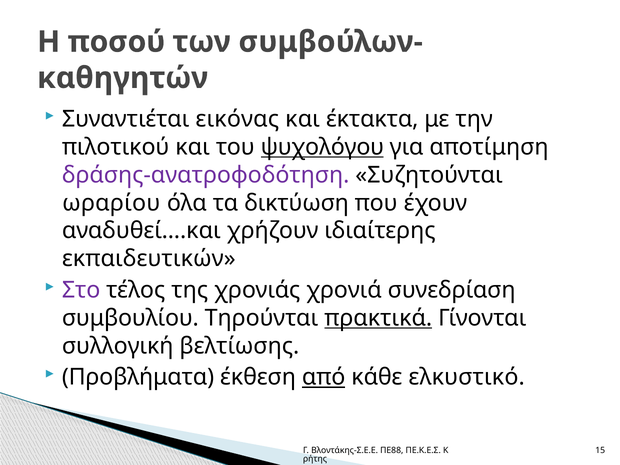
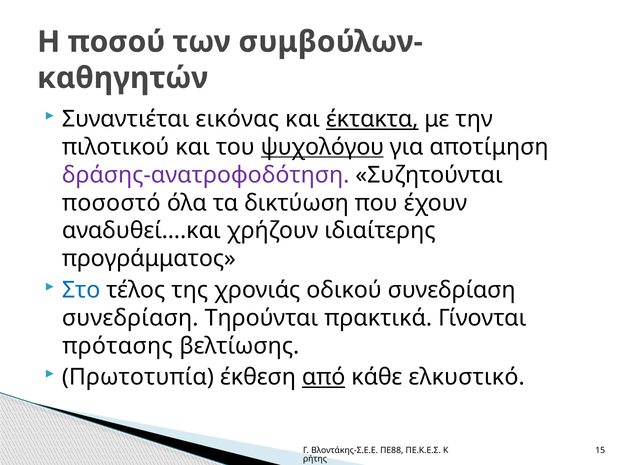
έκτακτα underline: none -> present
ωραρίου: ωραρίου -> ποσοστό
εκπαιδευτικών: εκπαιδευτικών -> προγράμματος
Στο colour: purple -> blue
χρονιά: χρονιά -> οδικού
συμβουλίου at (130, 318): συμβουλίου -> συνεδρίαση
πρακτικά underline: present -> none
συλλογική: συλλογική -> πρότασης
Προβλήματα: Προβλήματα -> Πρωτοτυπία
